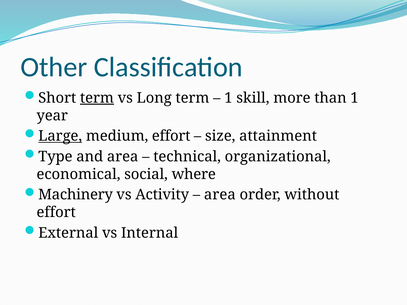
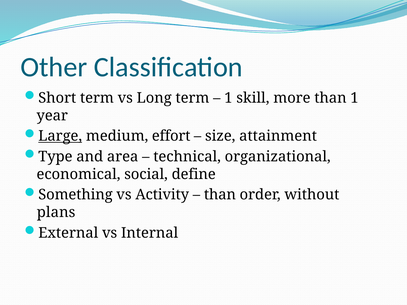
term at (97, 98) underline: present -> none
where: where -> define
Machinery: Machinery -> Something
area at (220, 195): area -> than
effort at (56, 213): effort -> plans
